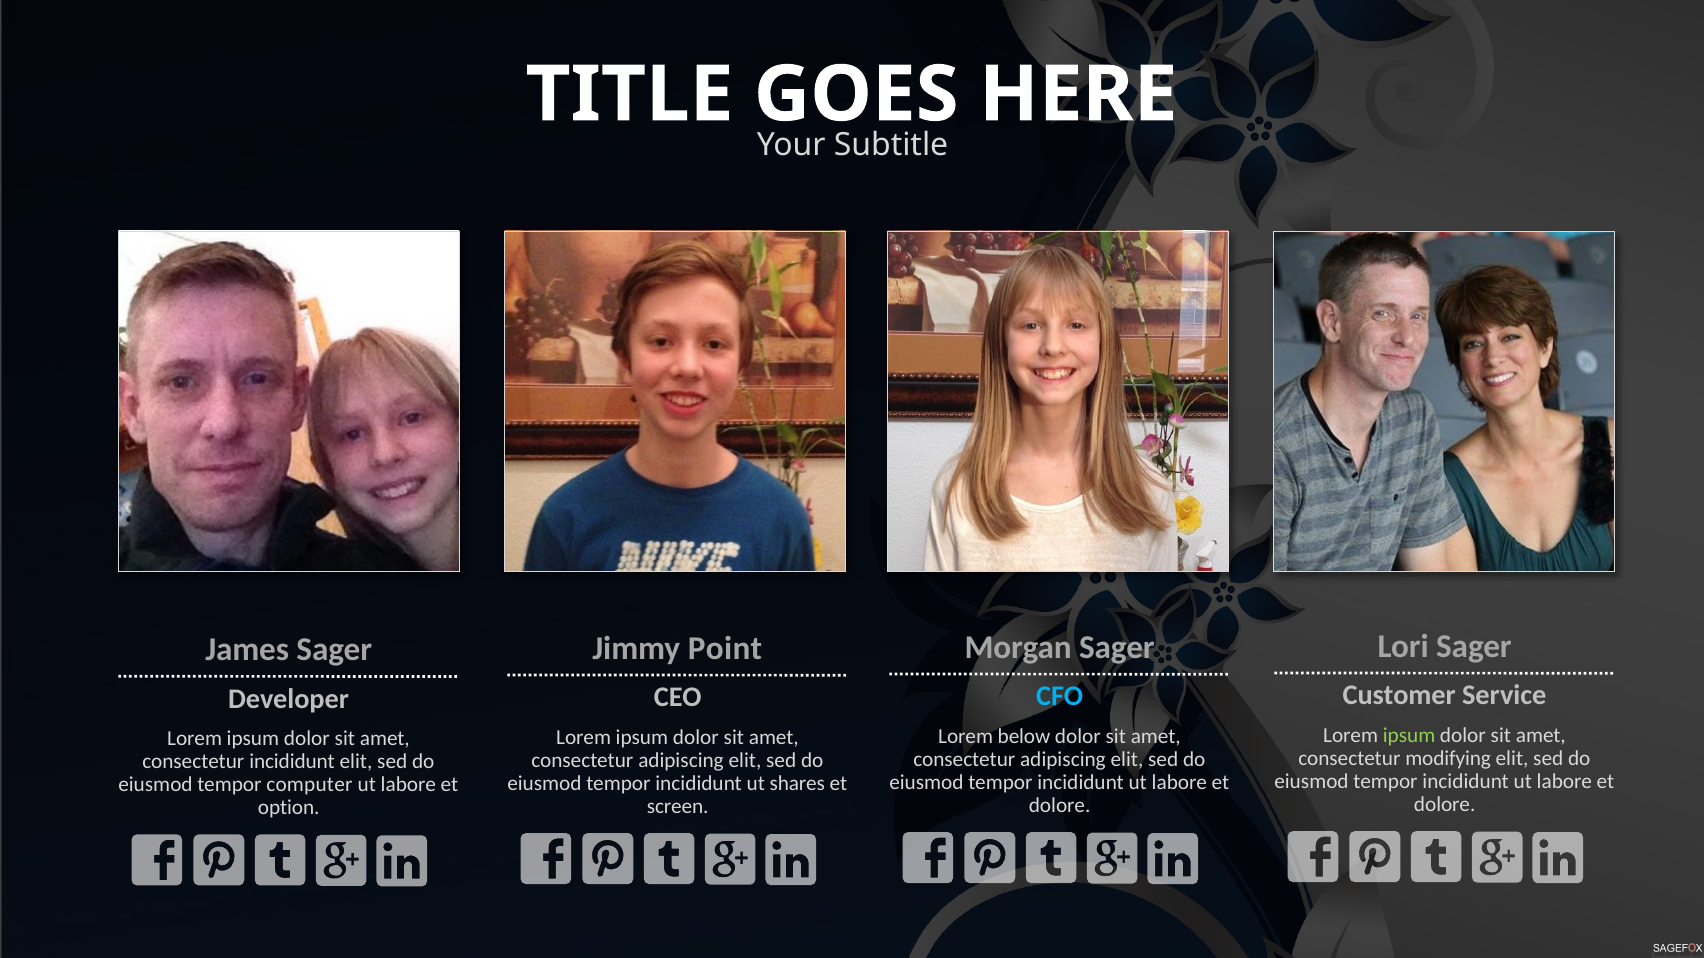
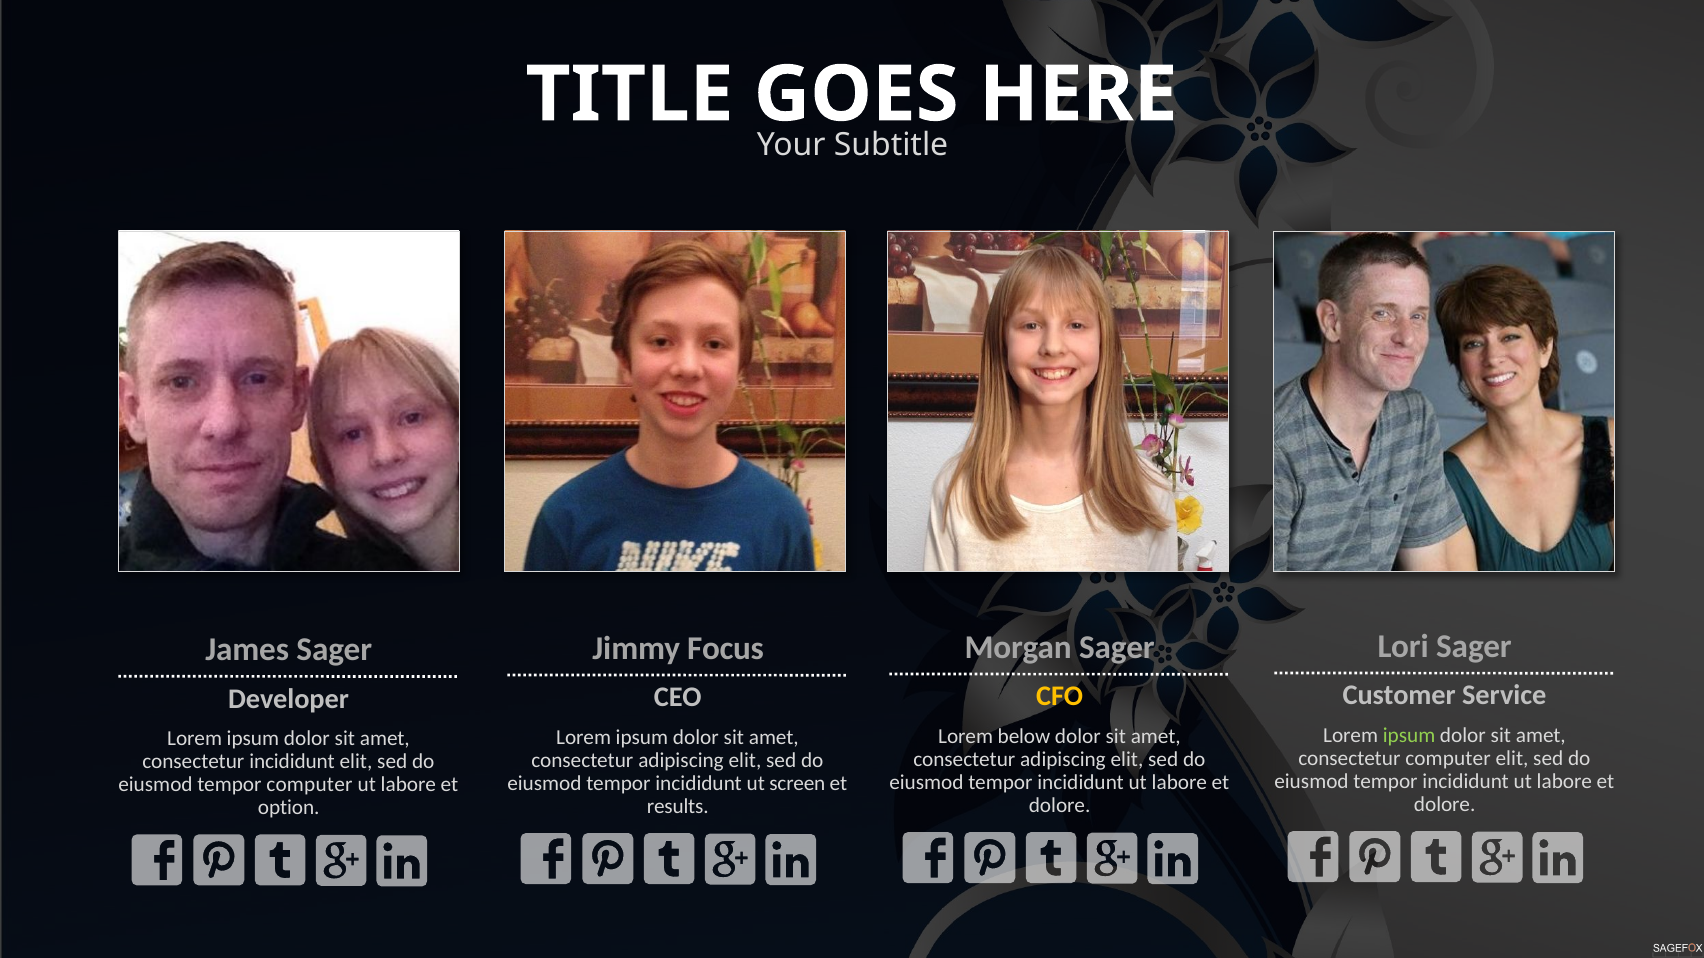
Point: Point -> Focus
CFO colour: light blue -> yellow
consectetur modifying: modifying -> computer
shares: shares -> screen
screen: screen -> results
